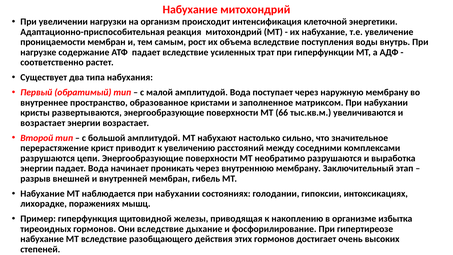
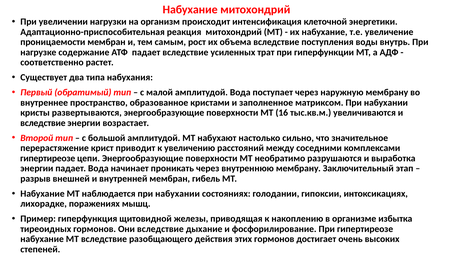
66: 66 -> 16
возрастает at (43, 123): возрастает -> вследствие
разрушаются at (48, 158): разрушаются -> гипертиреозе
